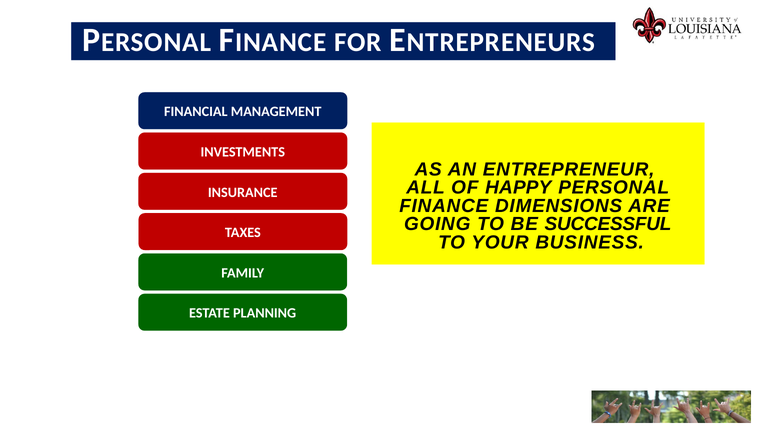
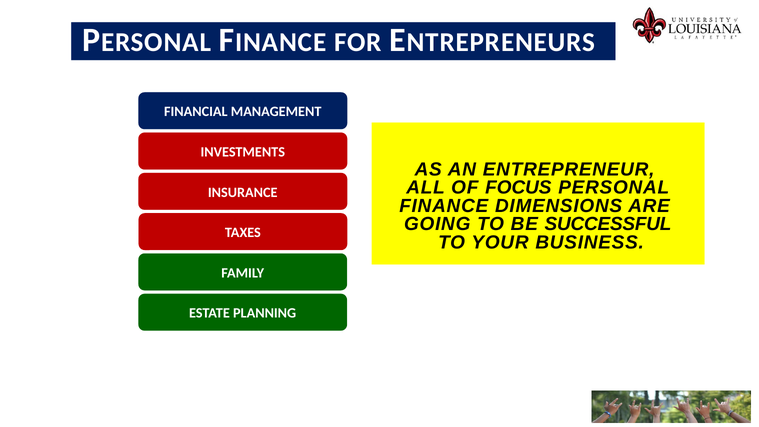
HAPPY: HAPPY -> FOCUS
